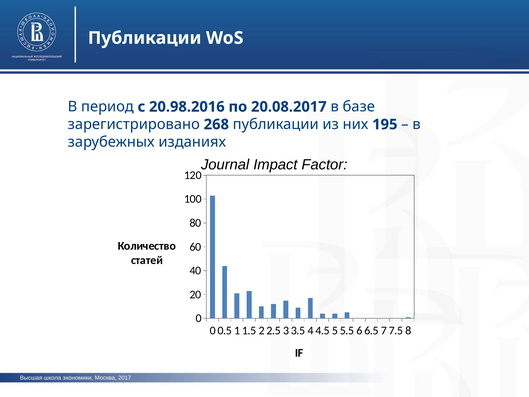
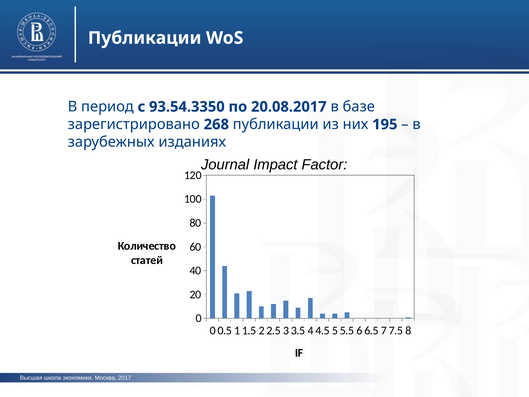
20.98.2016: 20.98.2016 -> 93.54.3350
